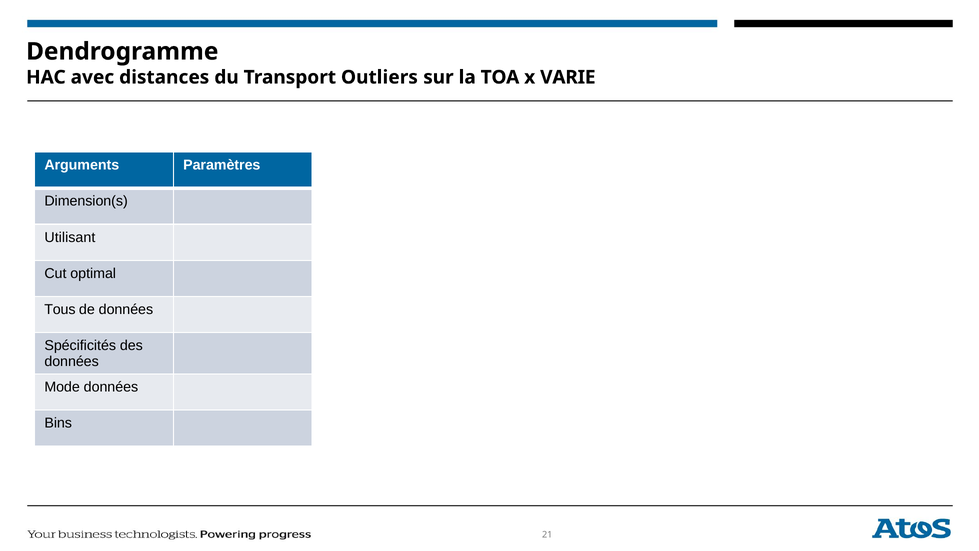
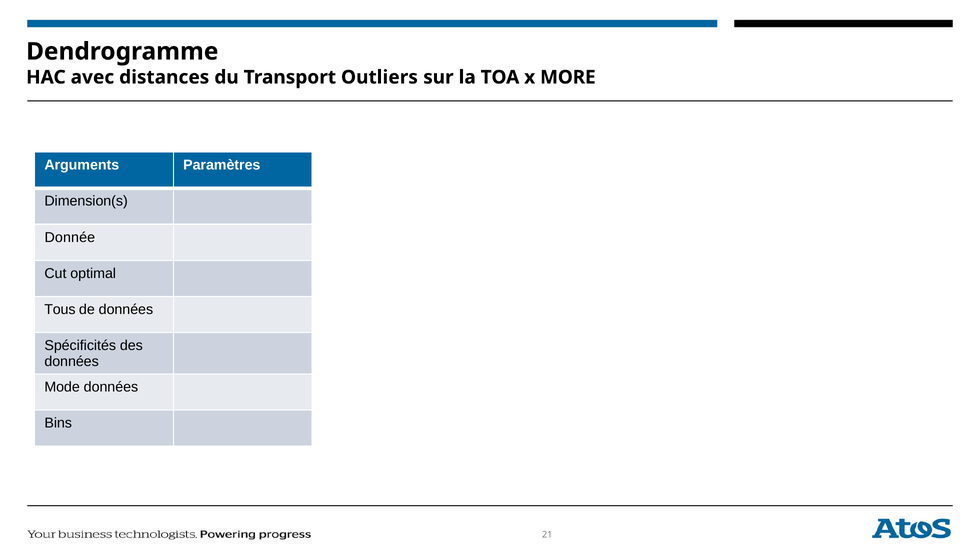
VARIE: VARIE -> MORE
Utilisant: Utilisant -> Donnée
